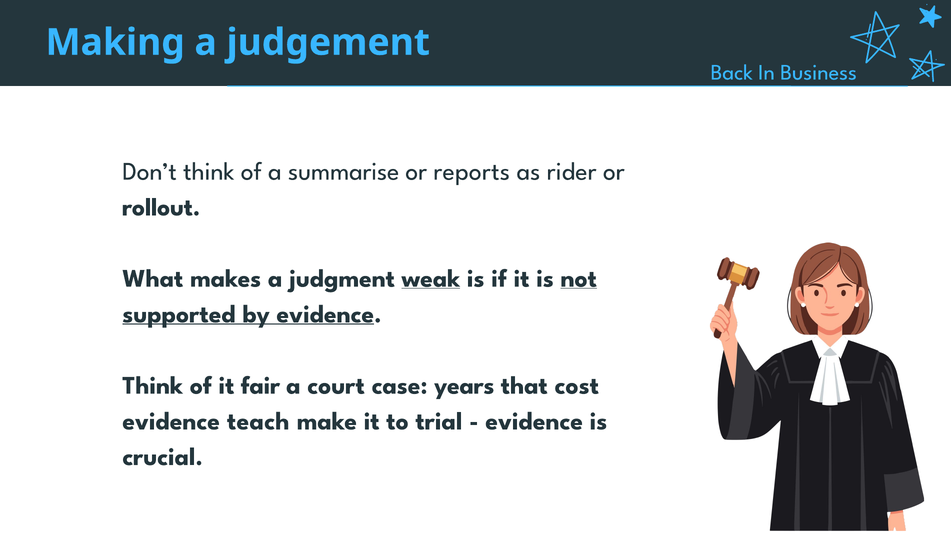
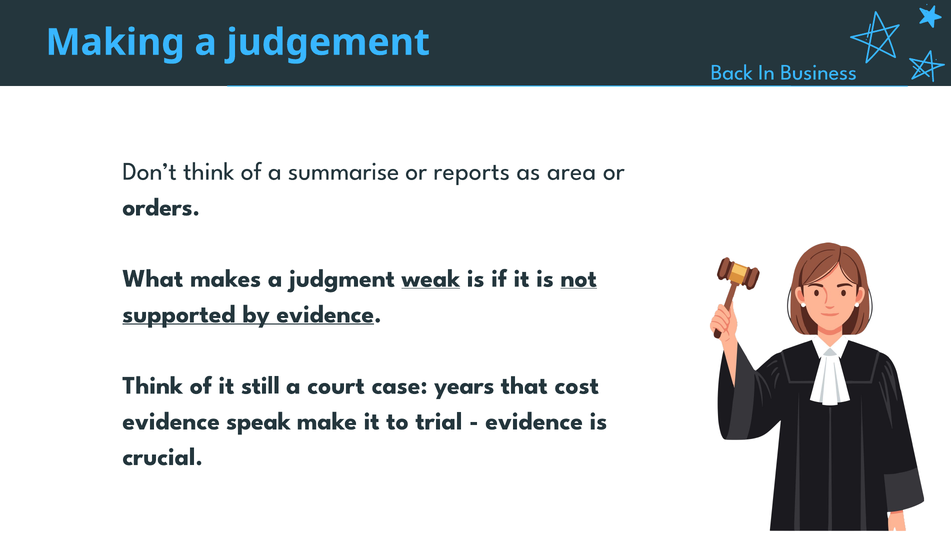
rider: rider -> area
rollout: rollout -> orders
fair: fair -> still
teach: teach -> speak
